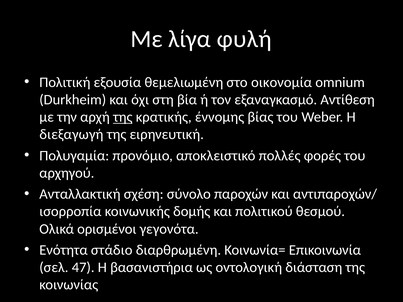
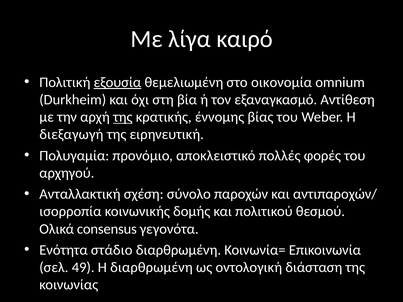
φυλή: φυλή -> καιρό
εξουσία underline: none -> present
ορισμένοι: ορισμένοι -> consensus
47: 47 -> 49
Η βασανιστήρια: βασανιστήρια -> διαρθρωμένη
